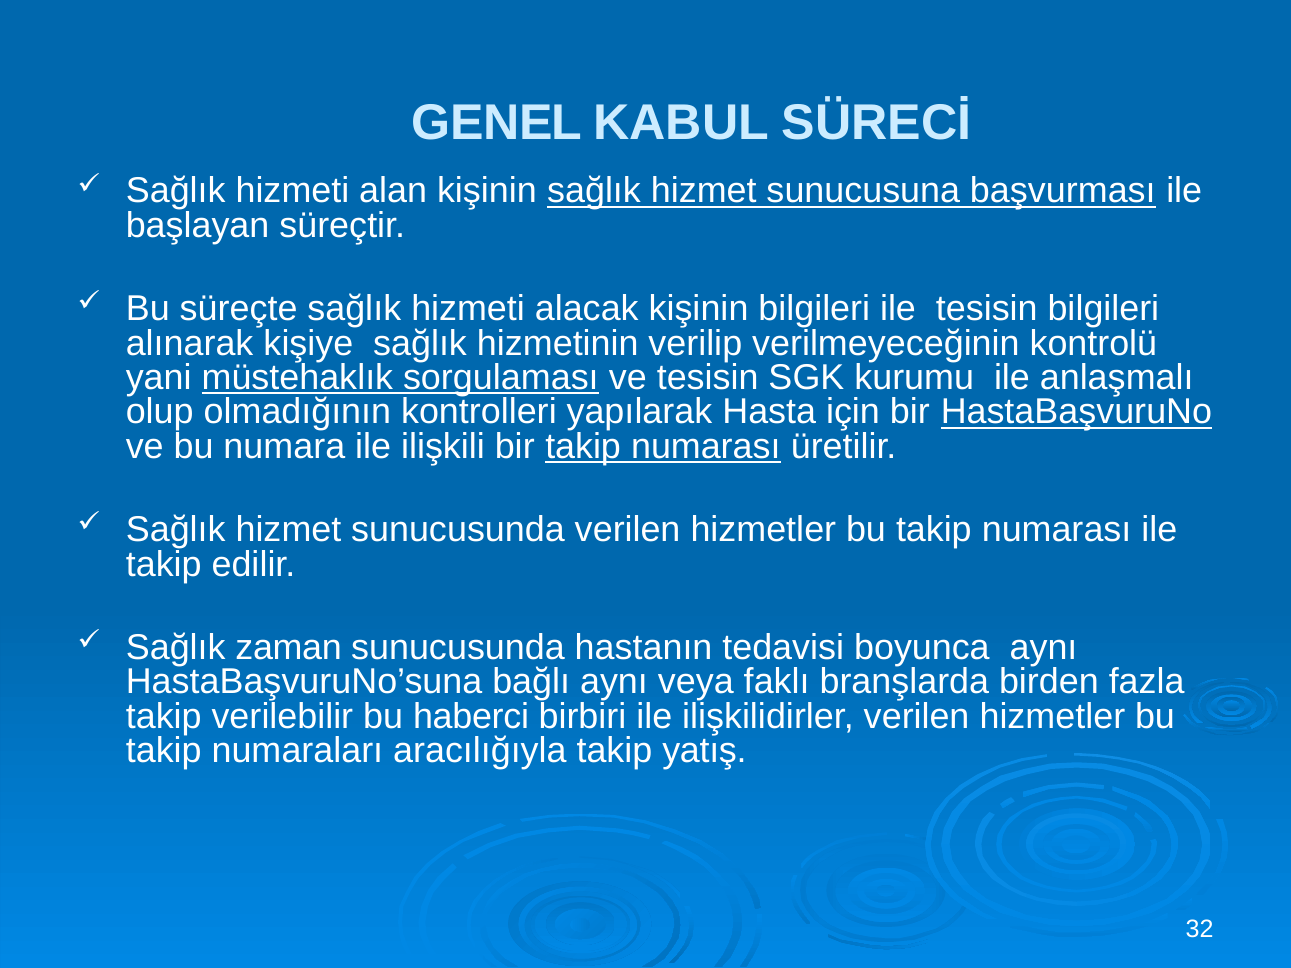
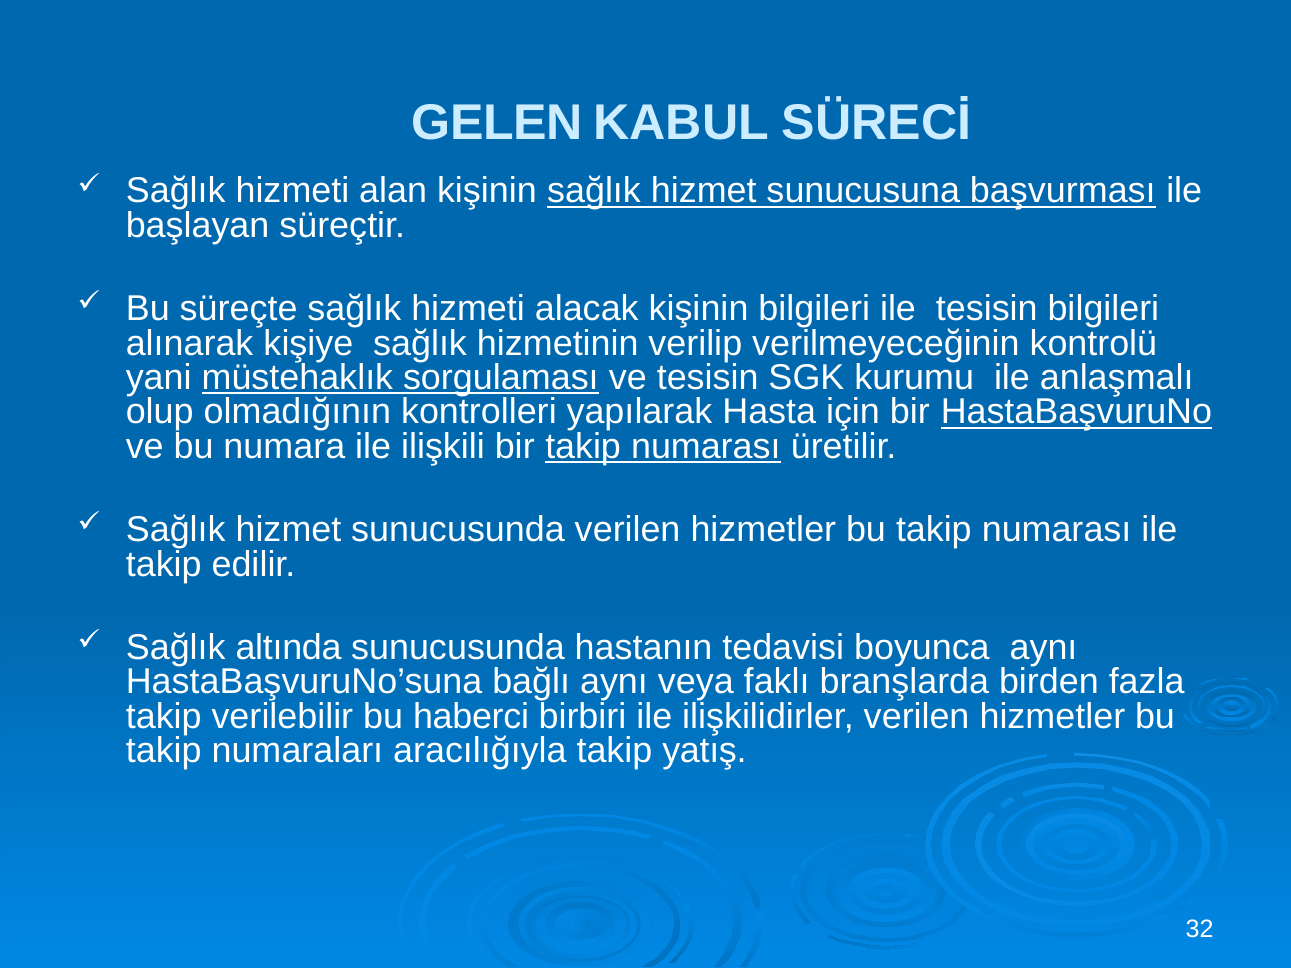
GENEL: GENEL -> GELEN
zaman: zaman -> altında
